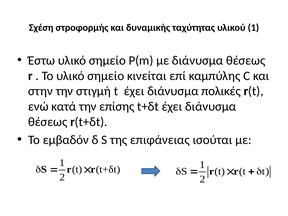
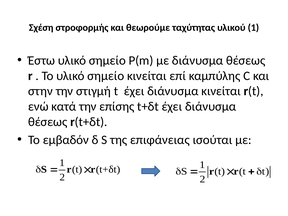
δυναμικής: δυναμικής -> θεωρούμε
διάνυσμα πολικές: πολικές -> κινείται
